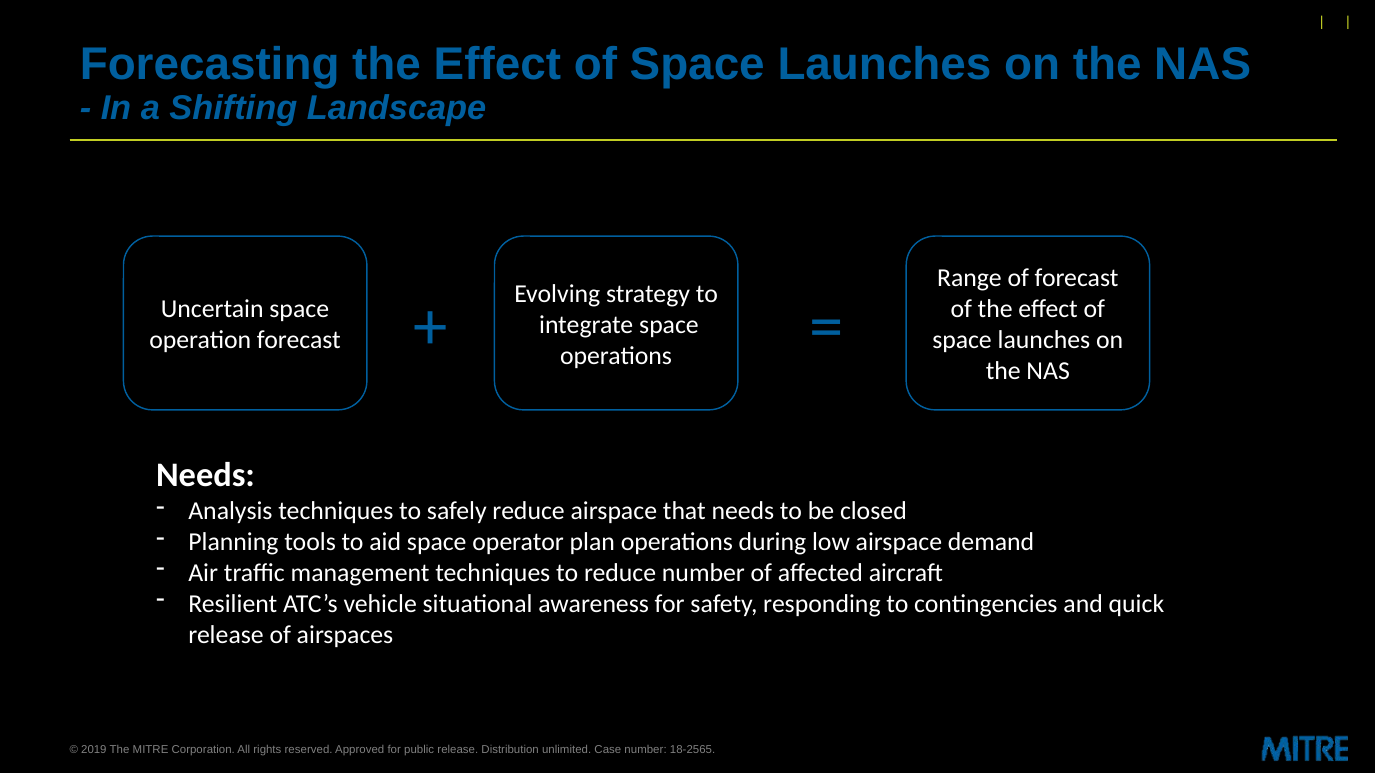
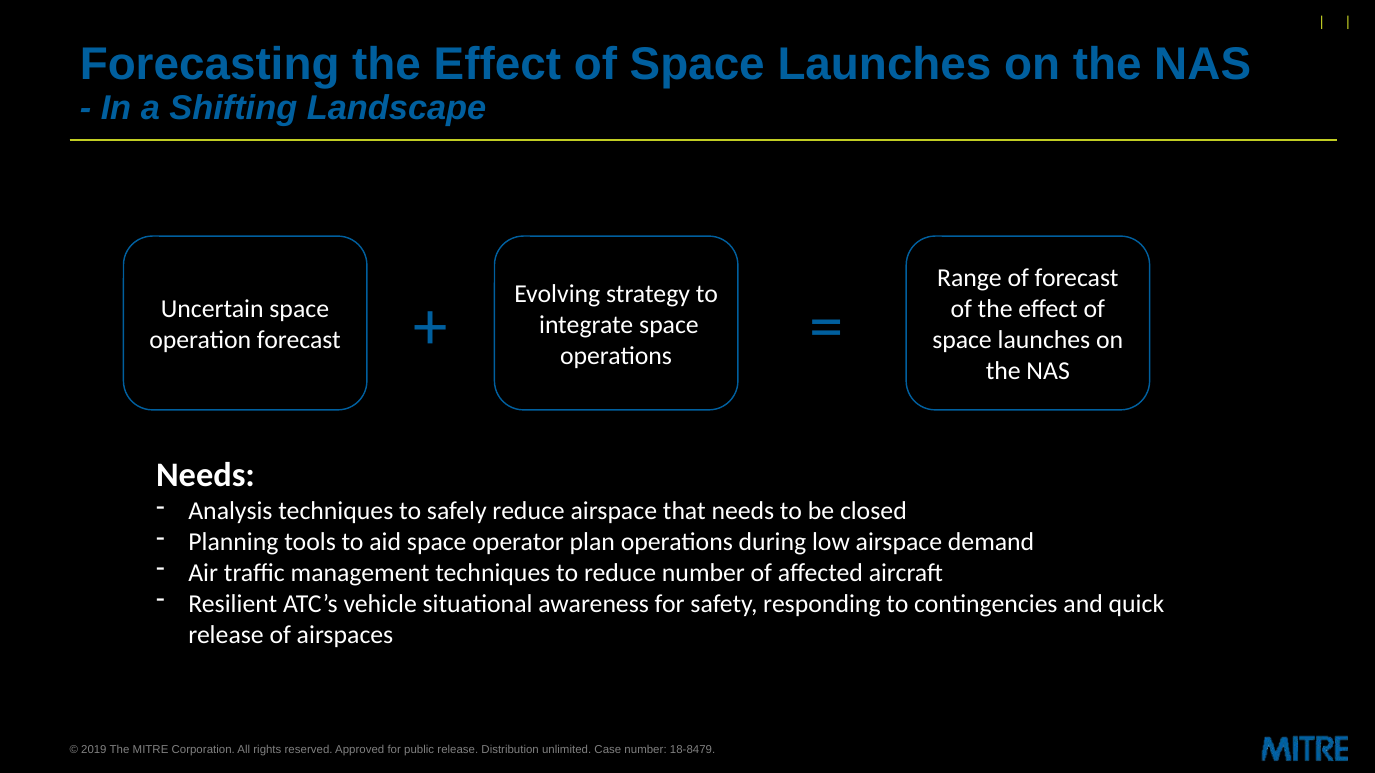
18-2565: 18-2565 -> 18-8479
